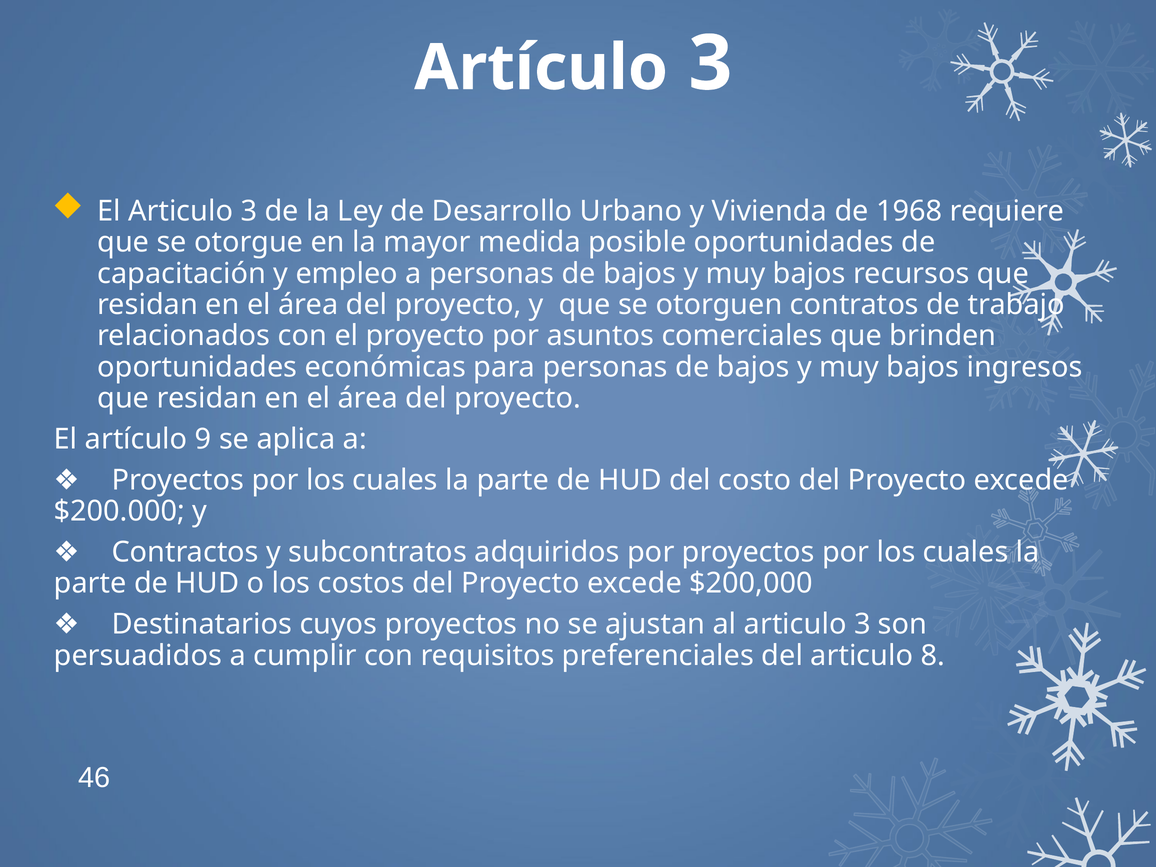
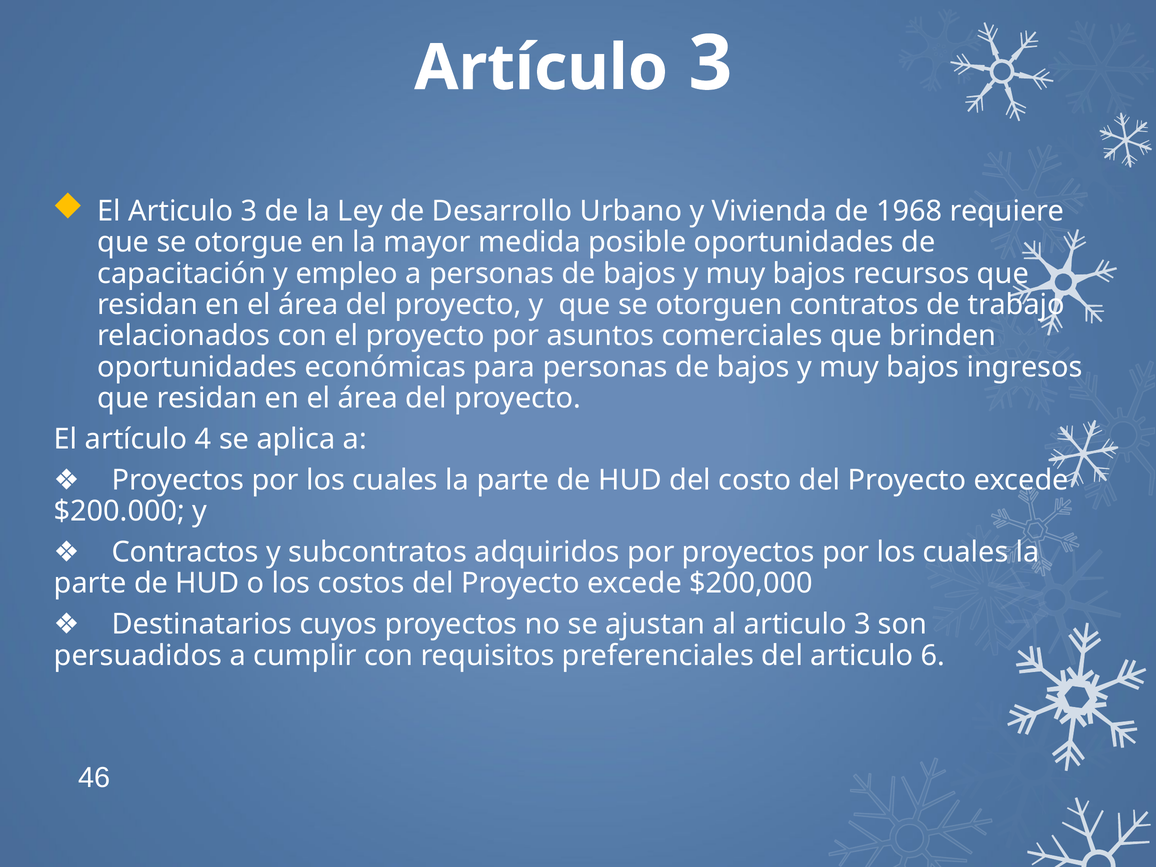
9: 9 -> 4
8: 8 -> 6
